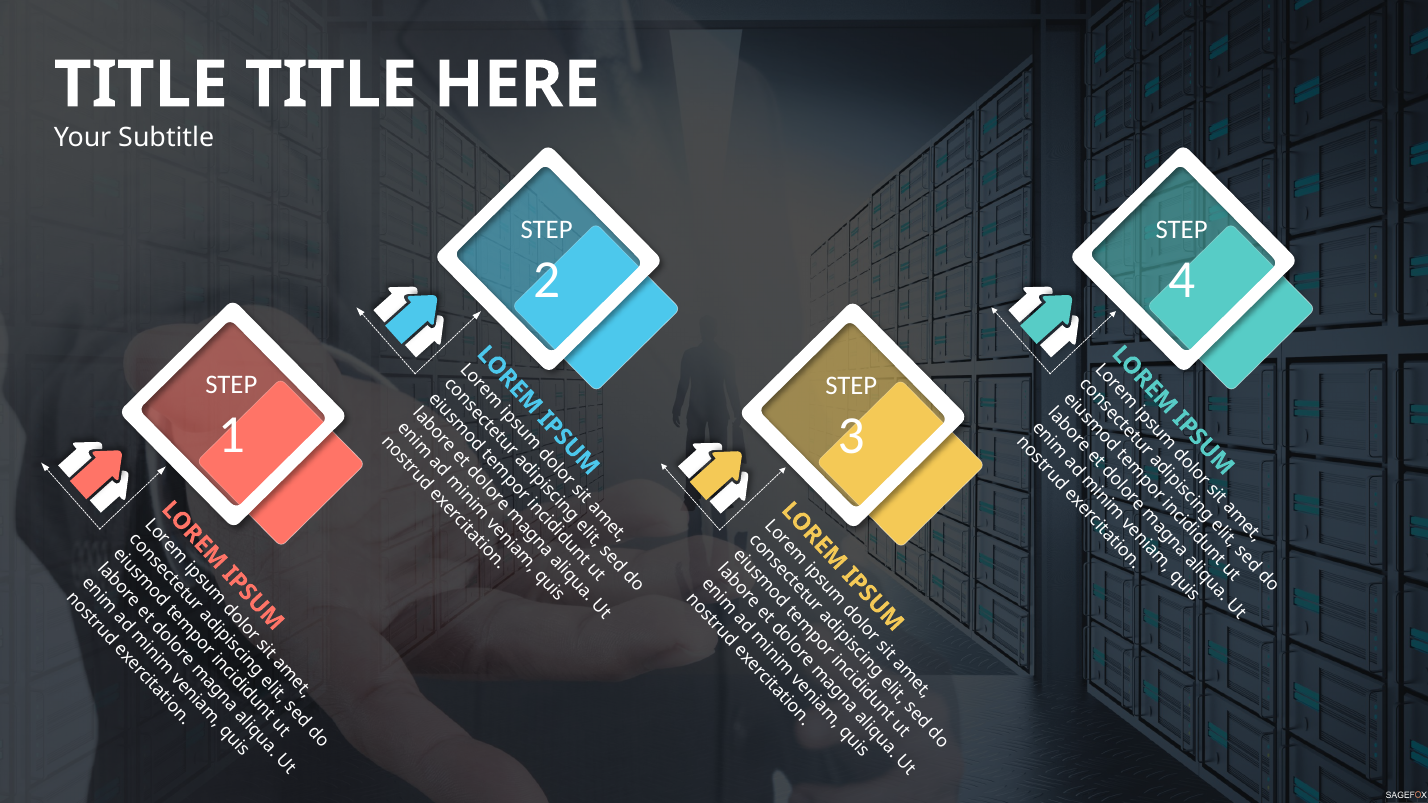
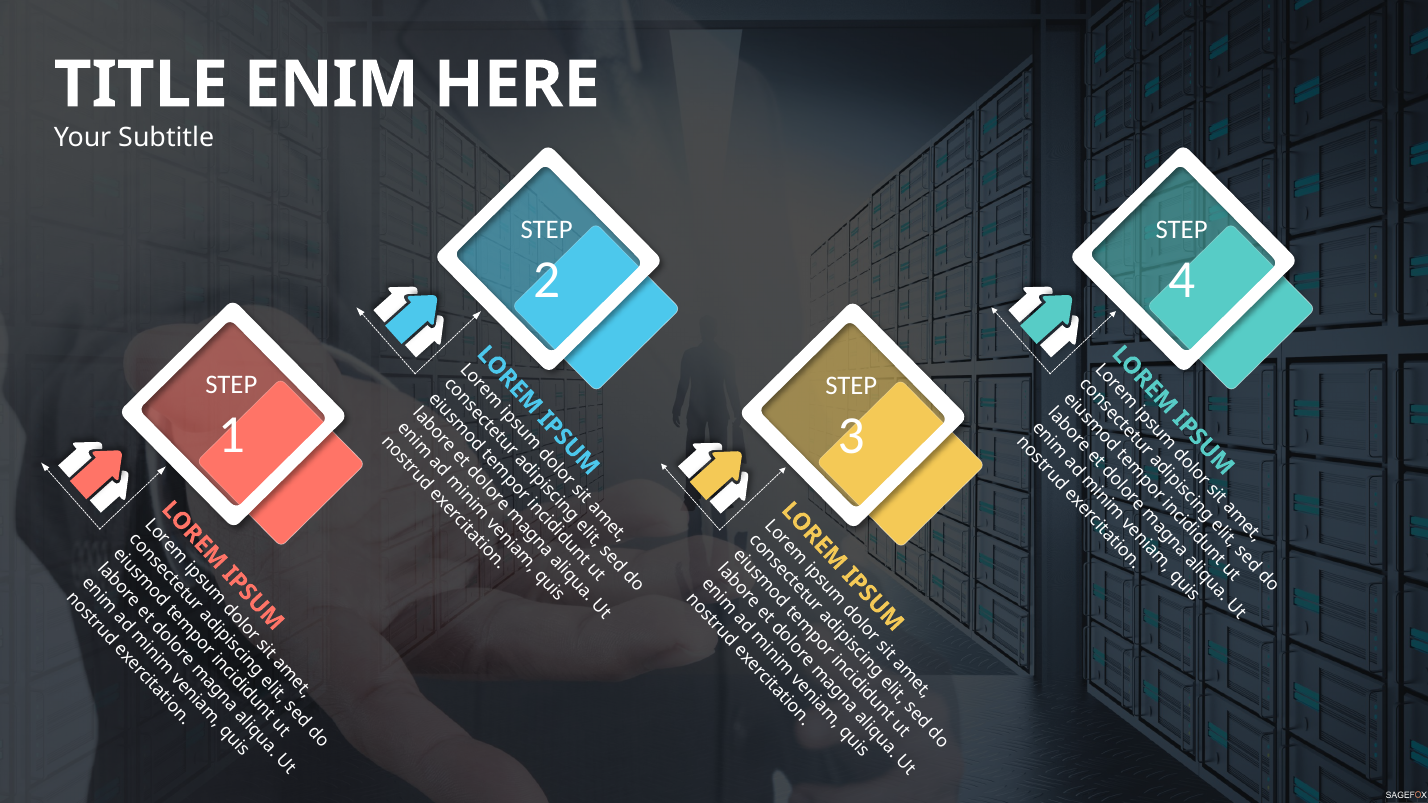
TITLE at (331, 85): TITLE -> ENIM
